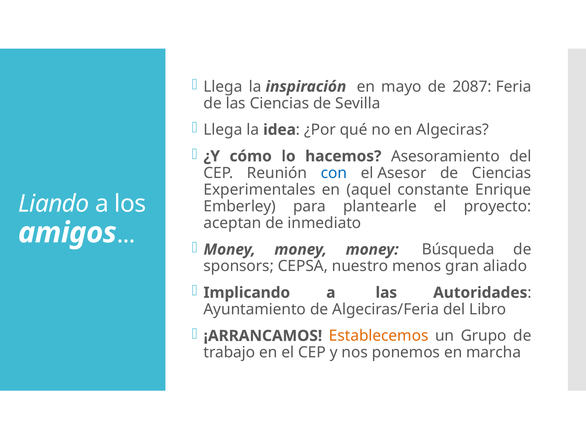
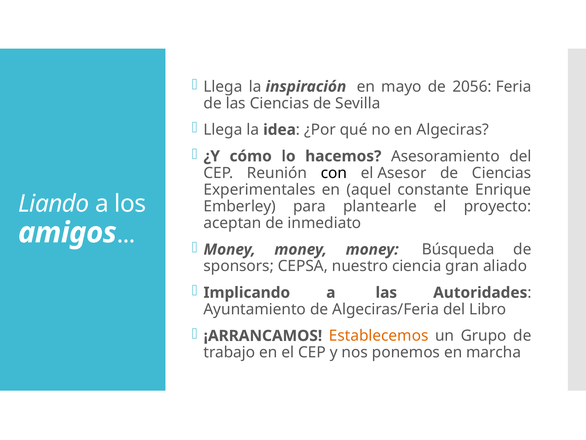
2087: 2087 -> 2056
con colour: blue -> black
menos: menos -> ciencia
